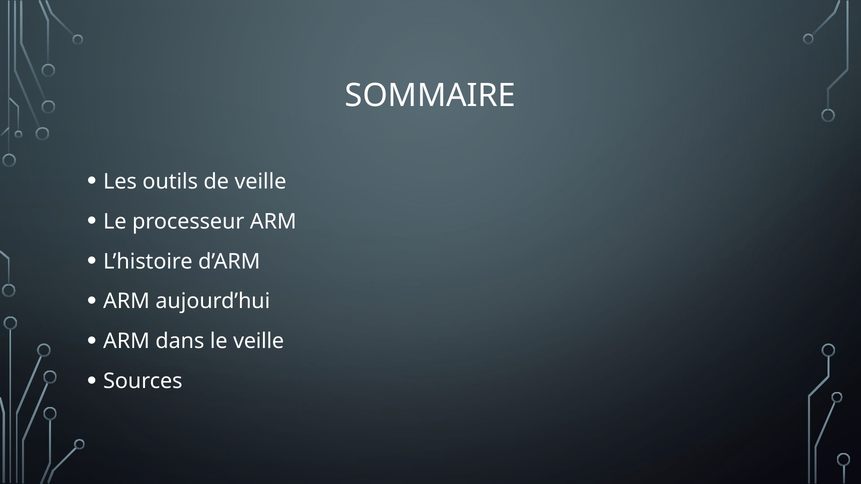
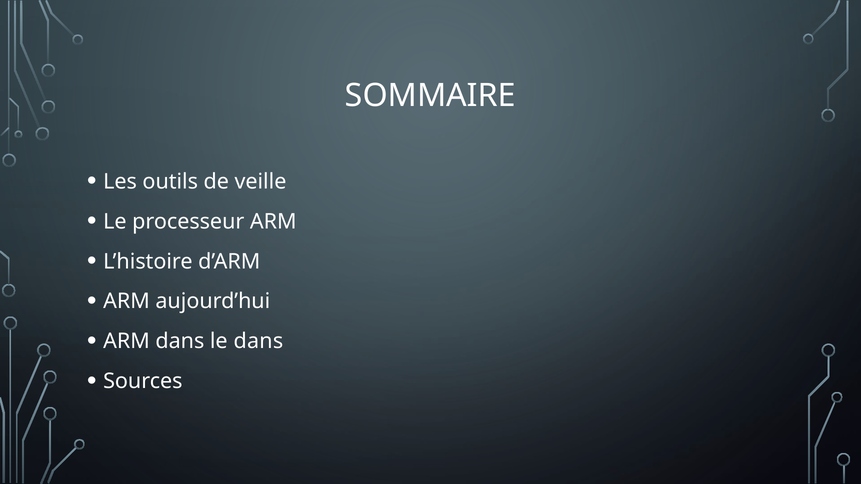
le veille: veille -> dans
